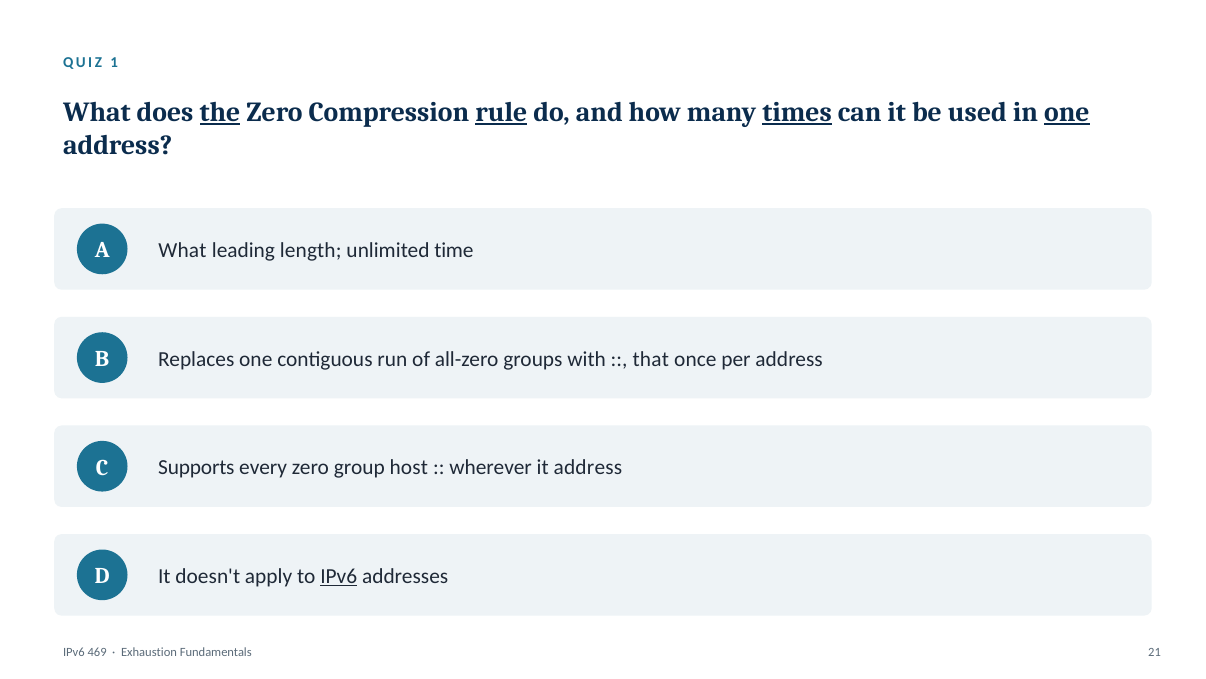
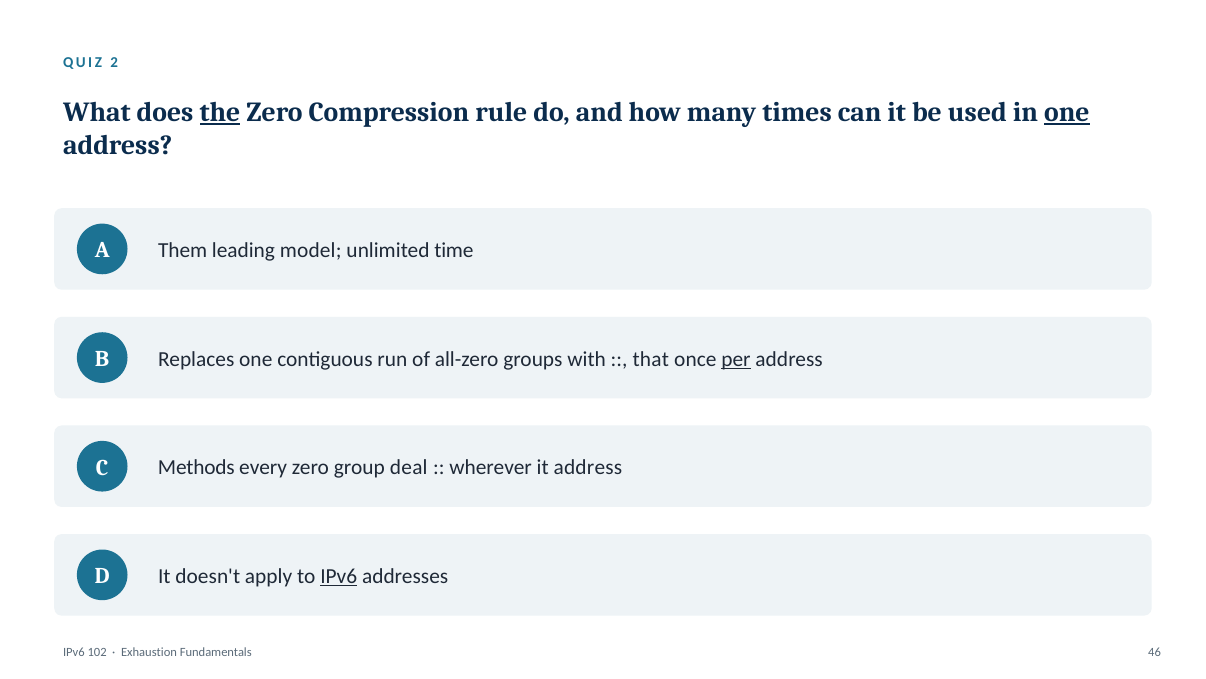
1: 1 -> 2
rule underline: present -> none
times underline: present -> none
A What: What -> Them
length: length -> model
per underline: none -> present
Supports: Supports -> Methods
host: host -> deal
469: 469 -> 102
21: 21 -> 46
